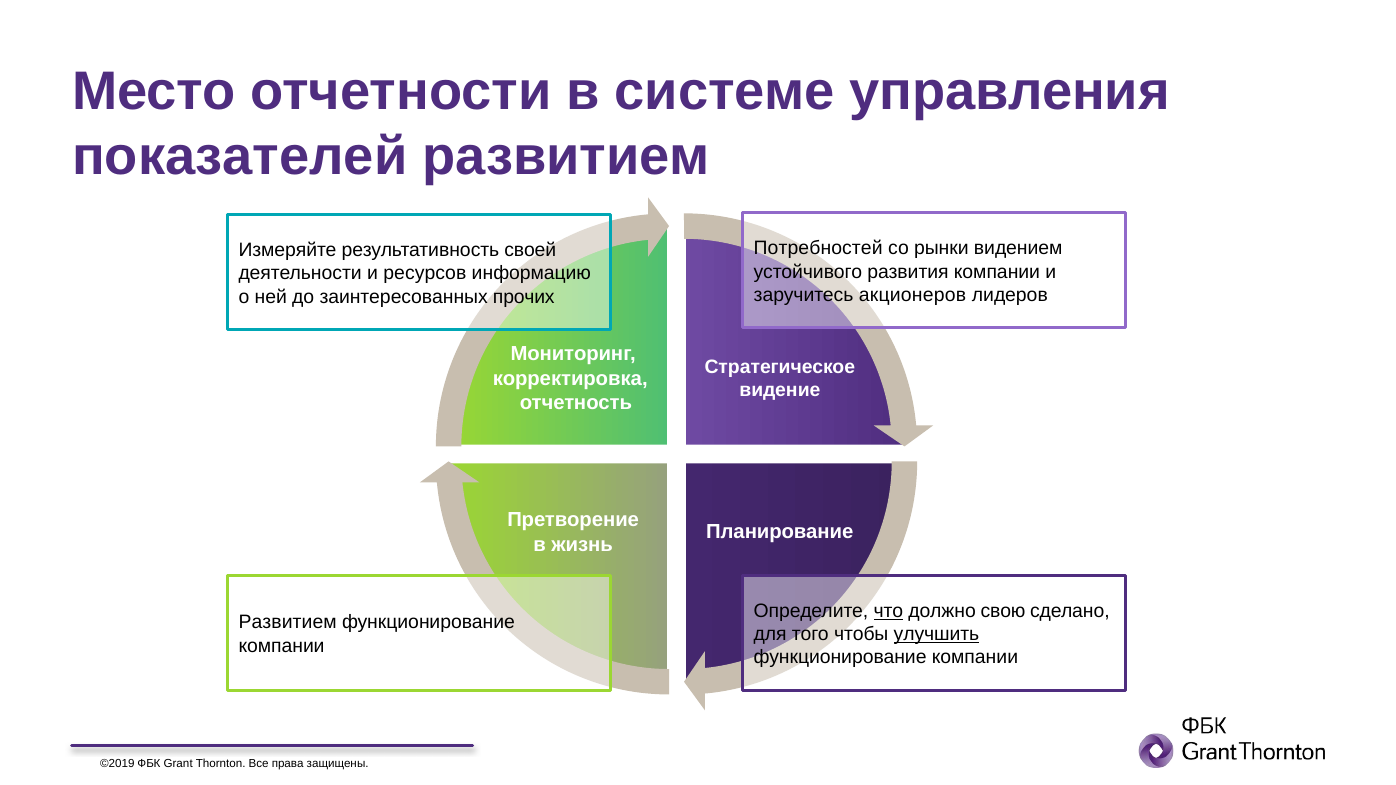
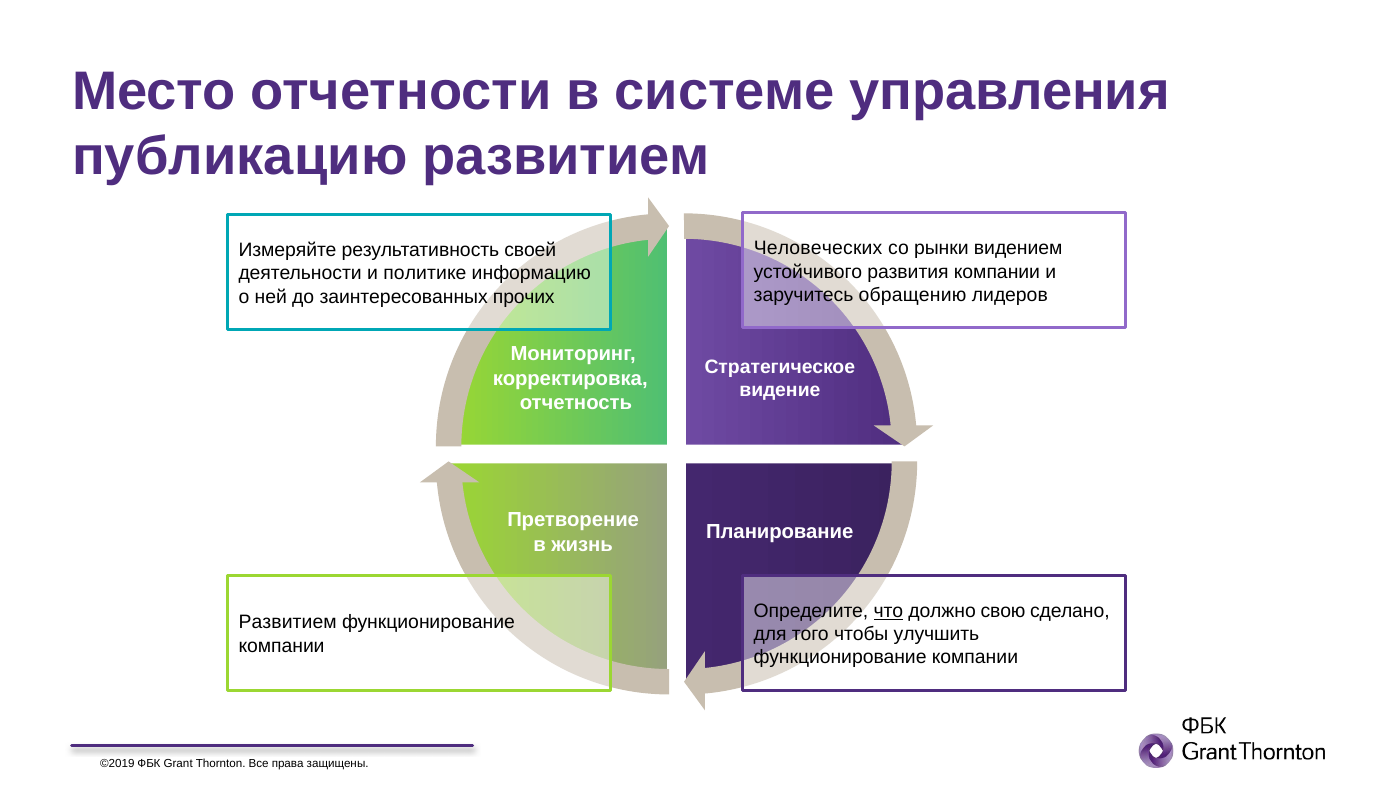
показателей: показателей -> публикацию
Потребностей: Потребностей -> Человеческих
ресурсов: ресурсов -> политике
акционеров: акционеров -> обращению
улучшить underline: present -> none
